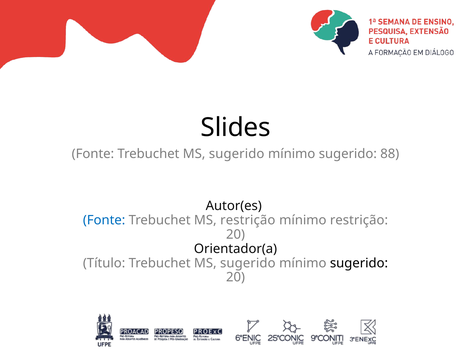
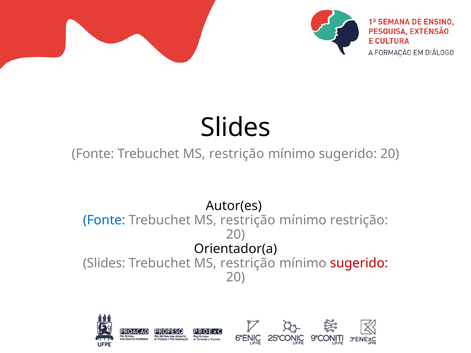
sugerido at (237, 154): sugerido -> restrição
88 at (390, 154): 88 -> 20
Título at (104, 263): Título -> Slides
sugerido at (248, 263): sugerido -> restrição
sugerido at (359, 263) colour: black -> red
